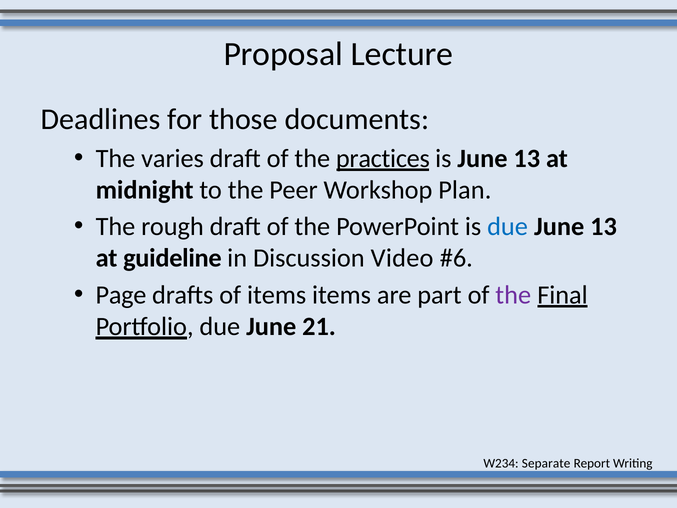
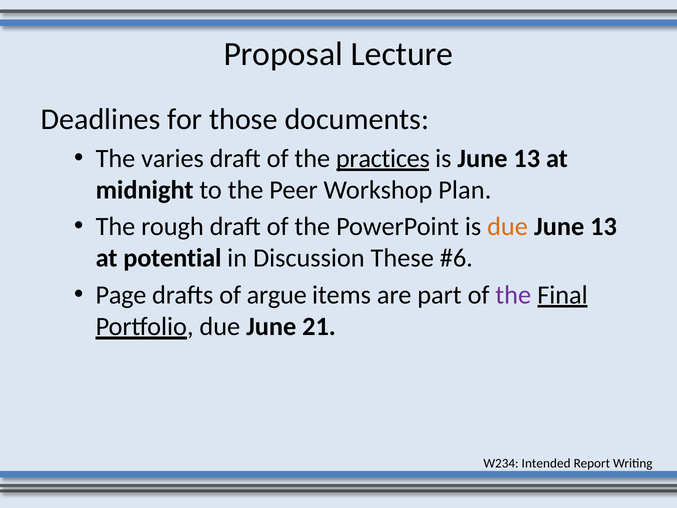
due at (508, 227) colour: blue -> orange
guideline: guideline -> potential
Video: Video -> These
of items: items -> argue
Separate: Separate -> Intended
